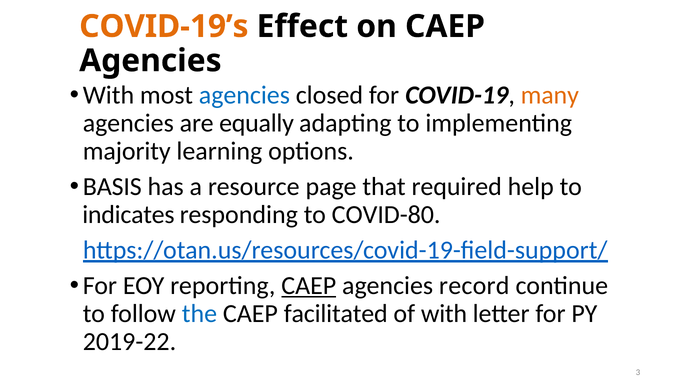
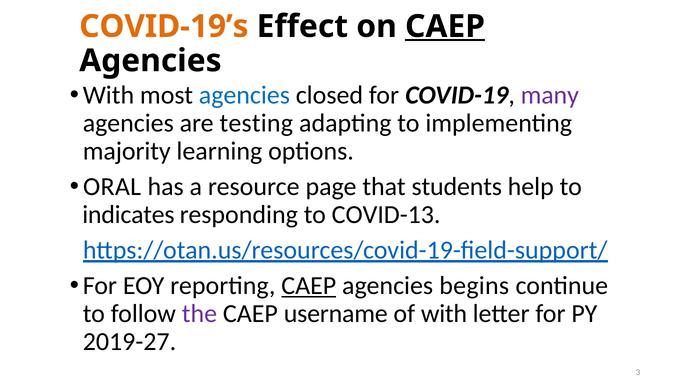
CAEP at (445, 26) underline: none -> present
many colour: orange -> purple
equally: equally -> testing
BASIS: BASIS -> ORAL
required: required -> students
COVID-80: COVID-80 -> COVID-13
record: record -> begins
the colour: blue -> purple
facilitated: facilitated -> username
2019-22: 2019-22 -> 2019-27
